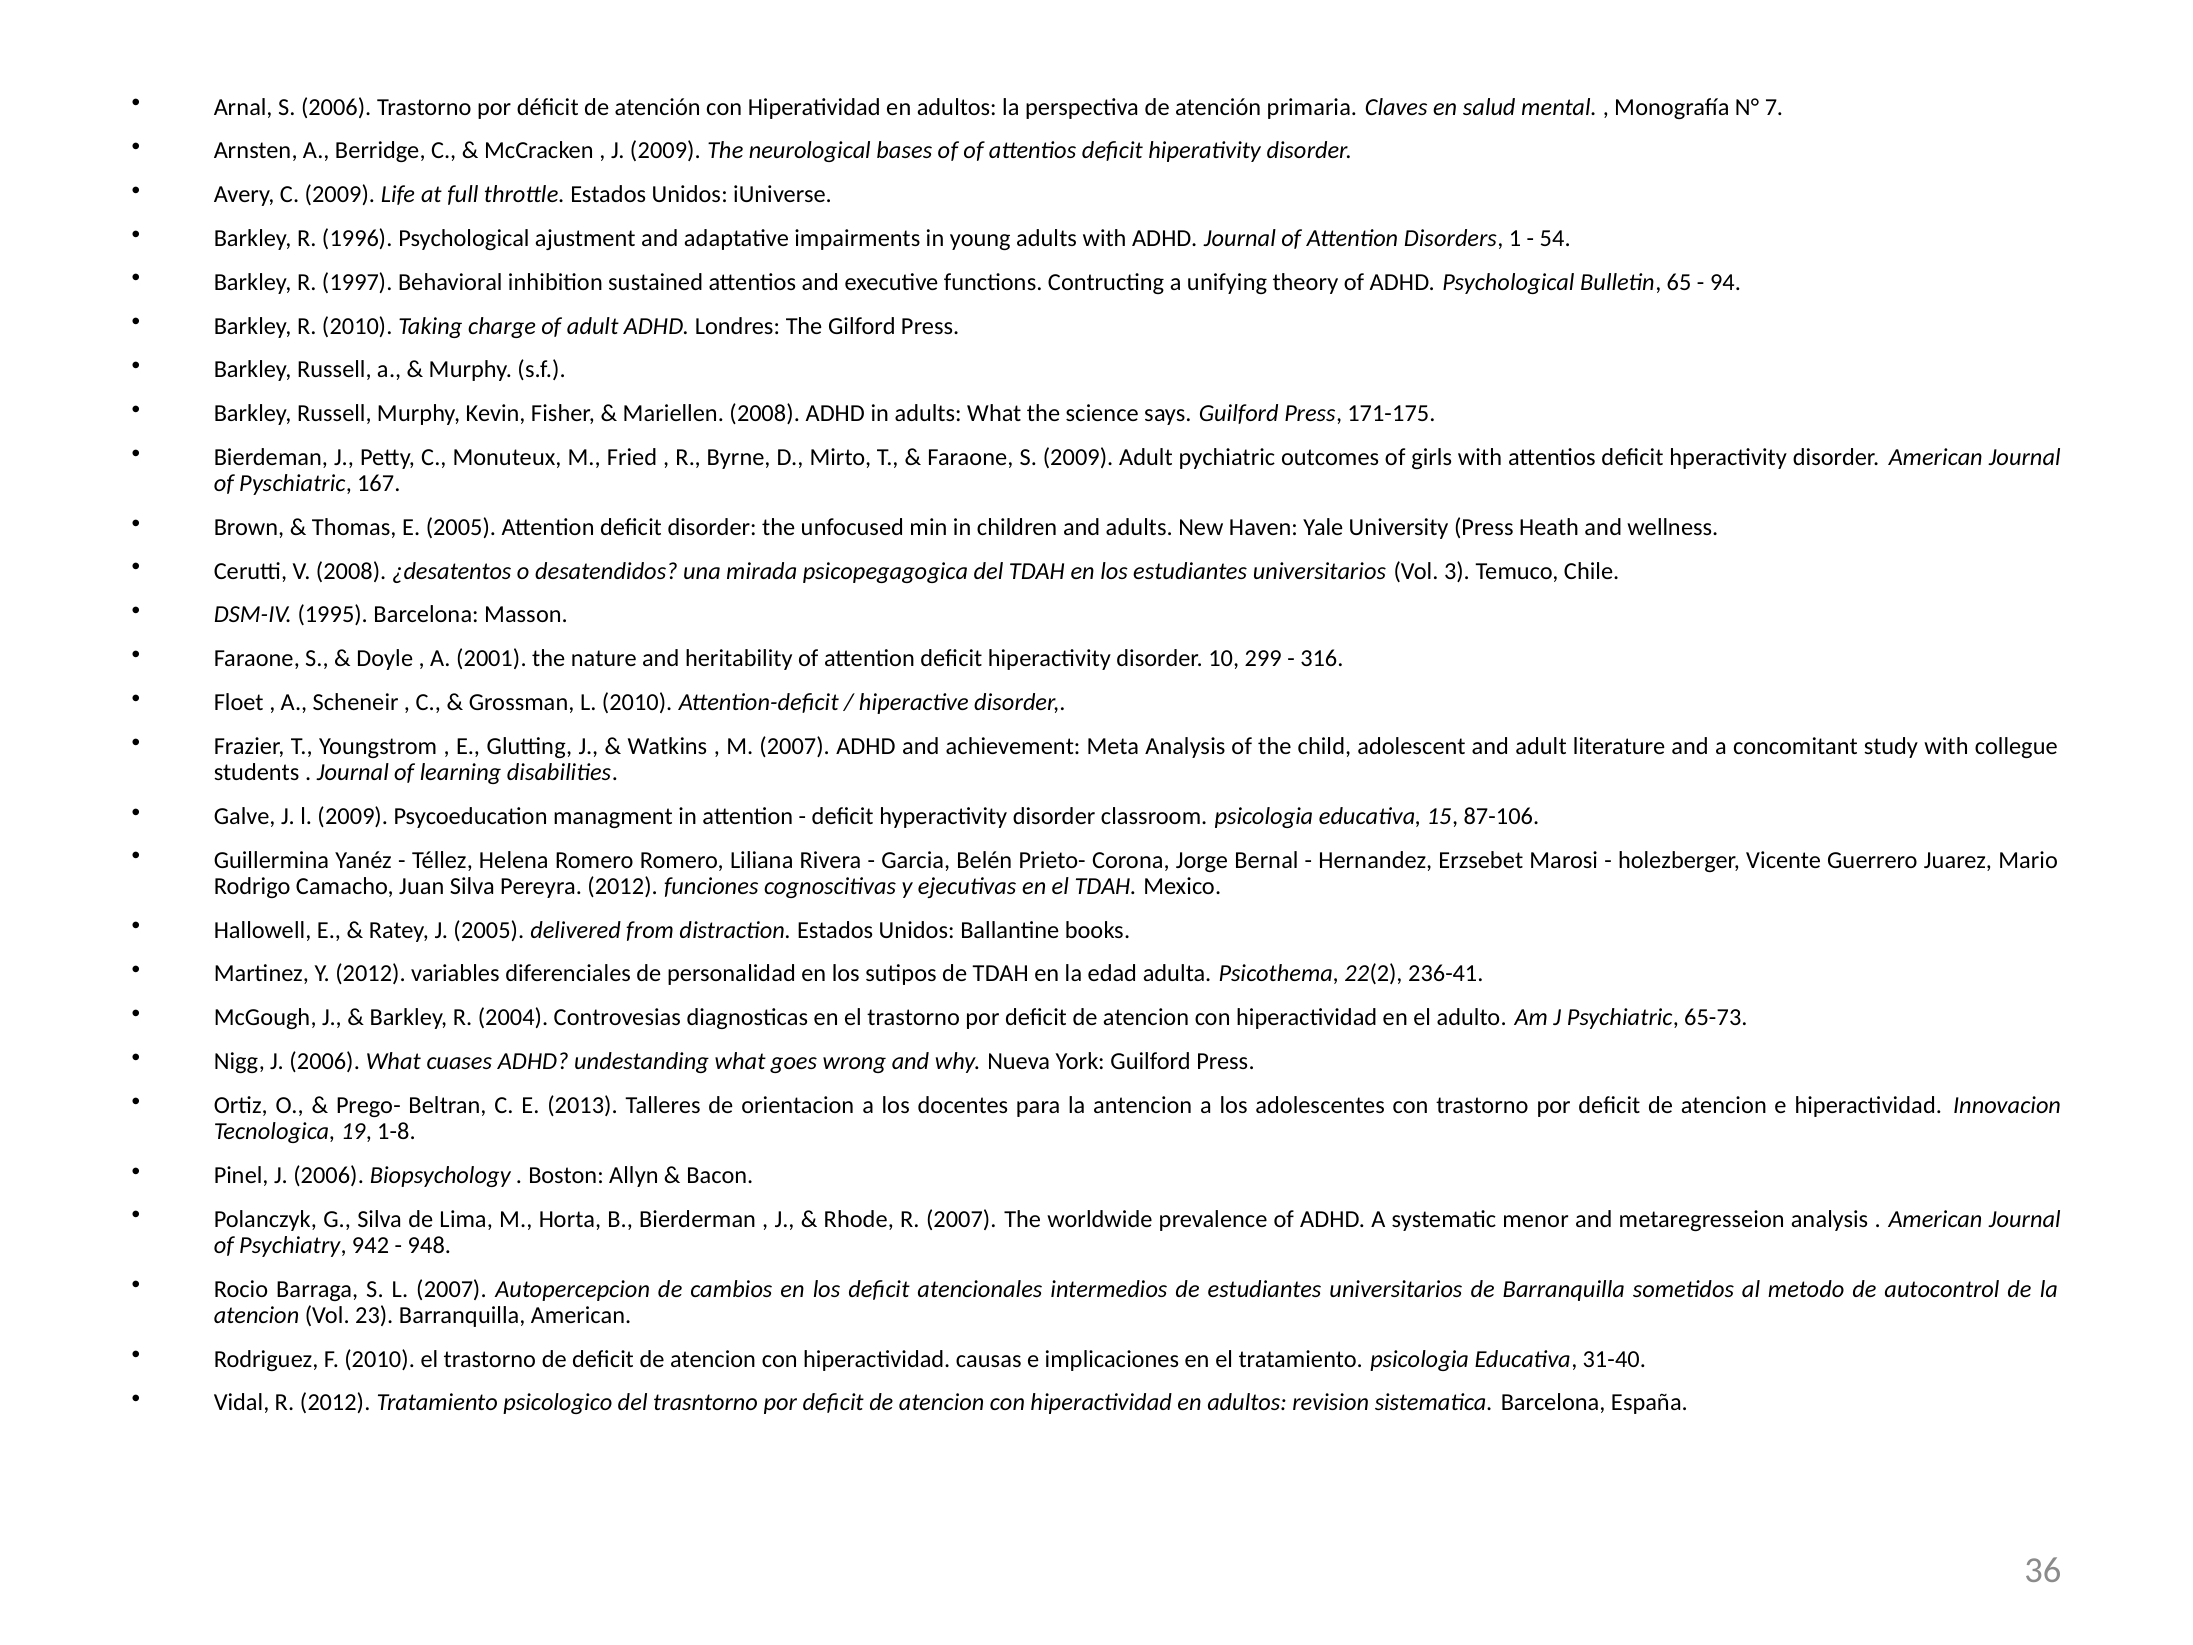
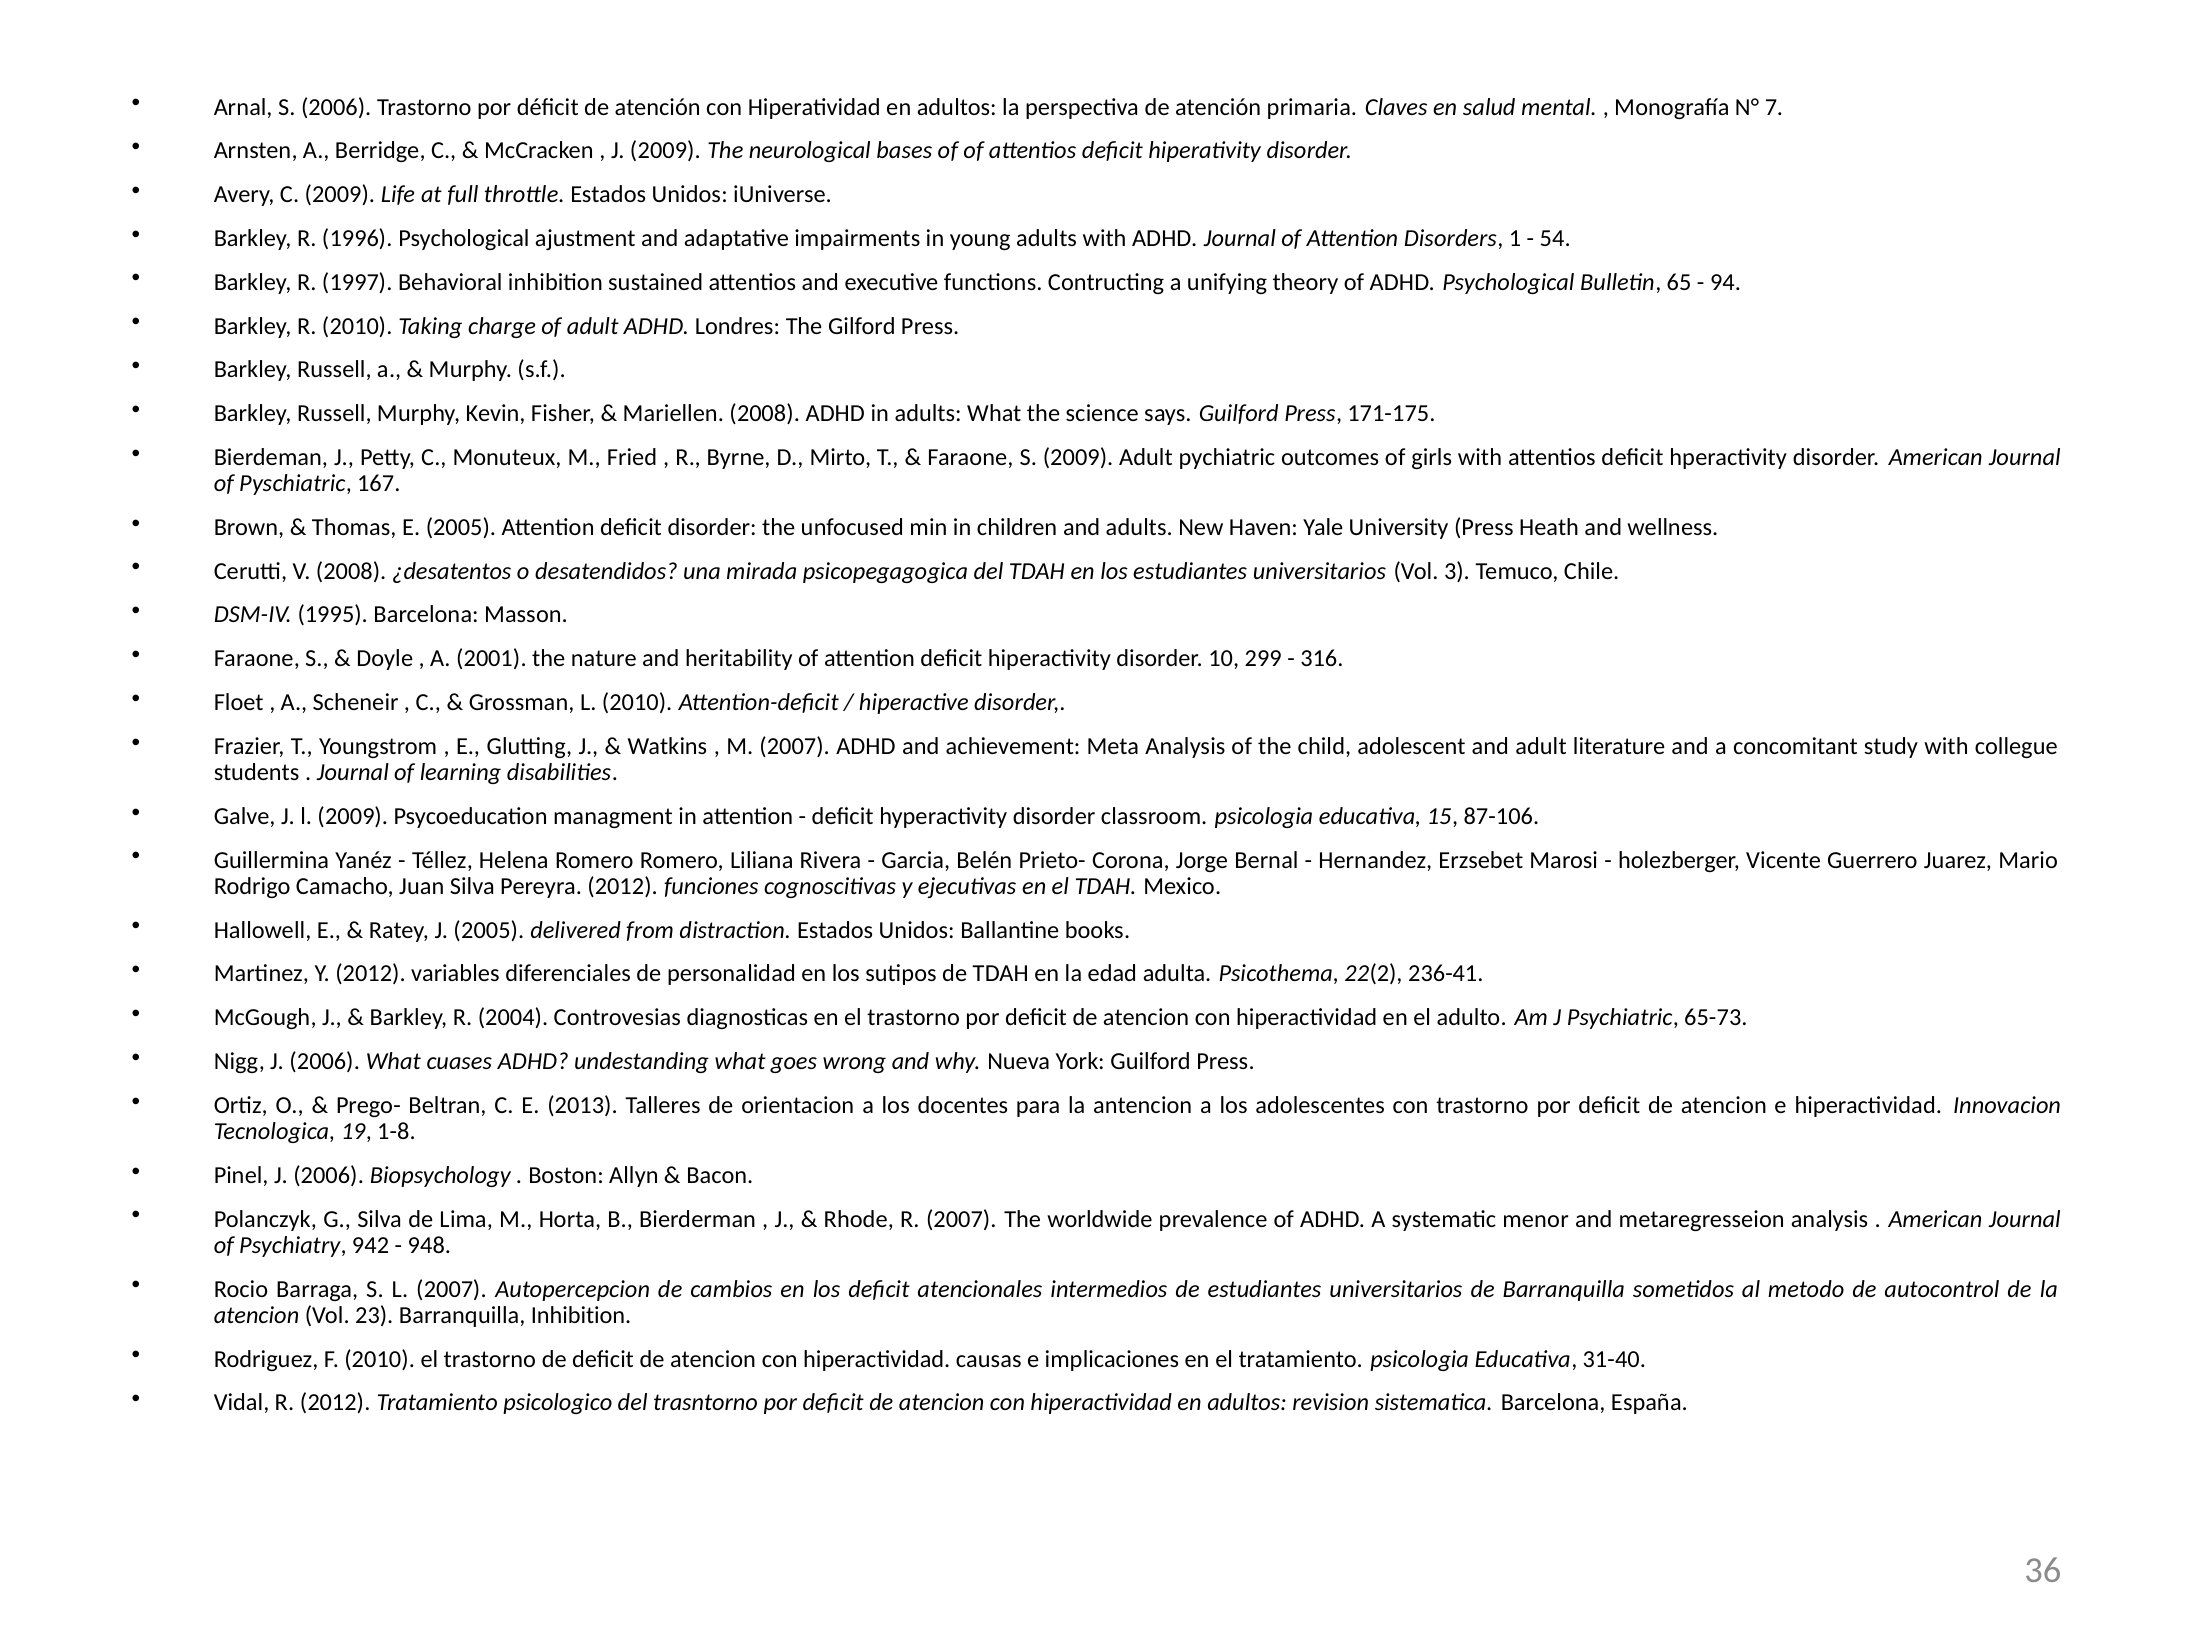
Barranquilla American: American -> Inhibition
